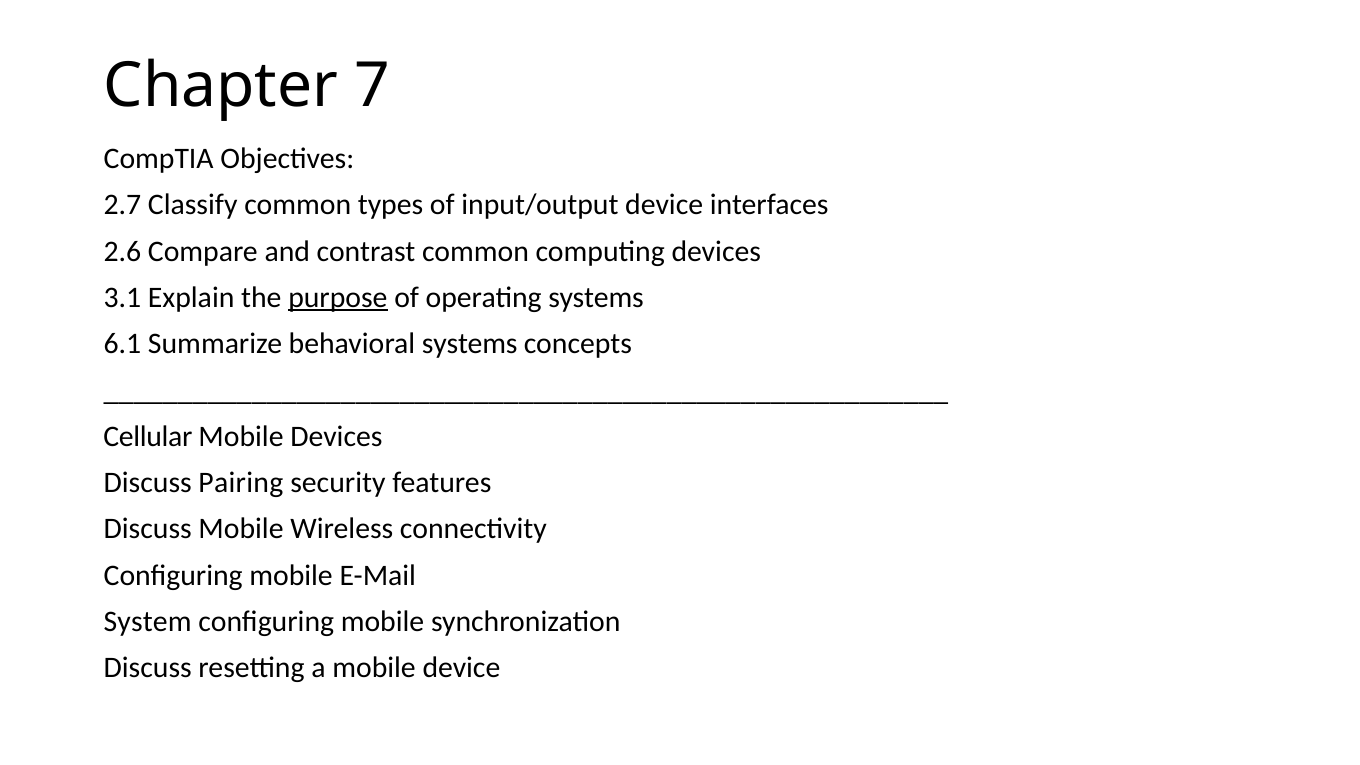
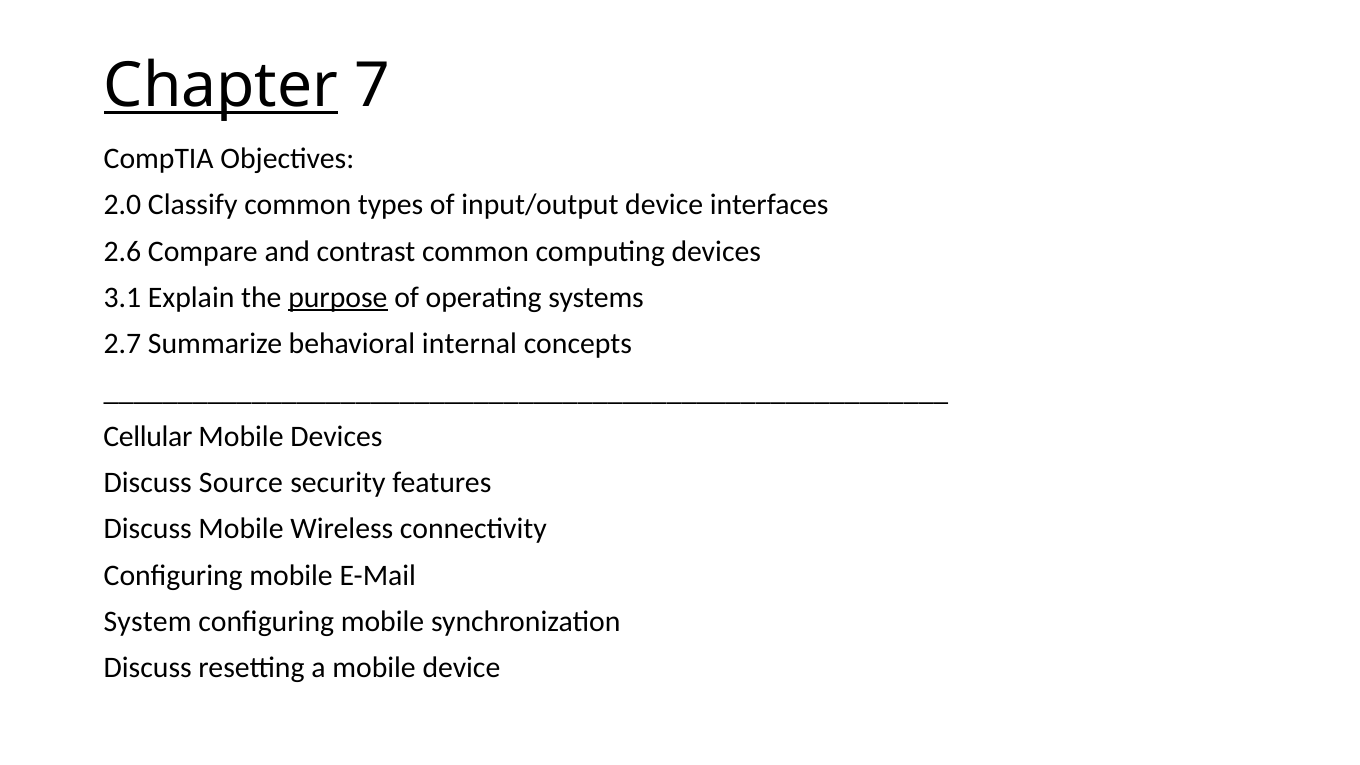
Chapter underline: none -> present
2.7: 2.7 -> 2.0
6.1: 6.1 -> 2.7
behavioral systems: systems -> internal
Pairing: Pairing -> Source
